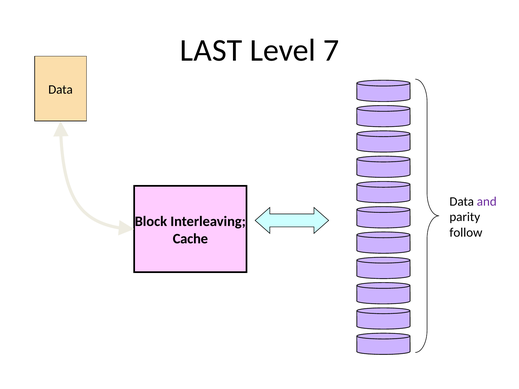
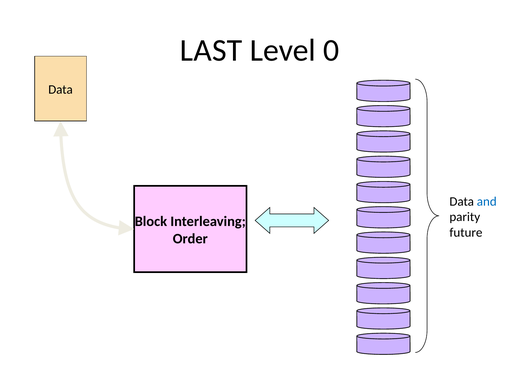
7: 7 -> 0
and colour: purple -> blue
follow: follow -> future
Cache: Cache -> Order
